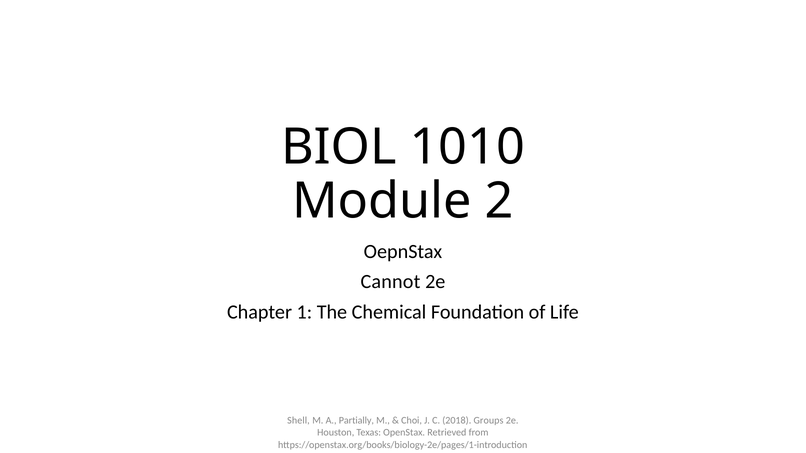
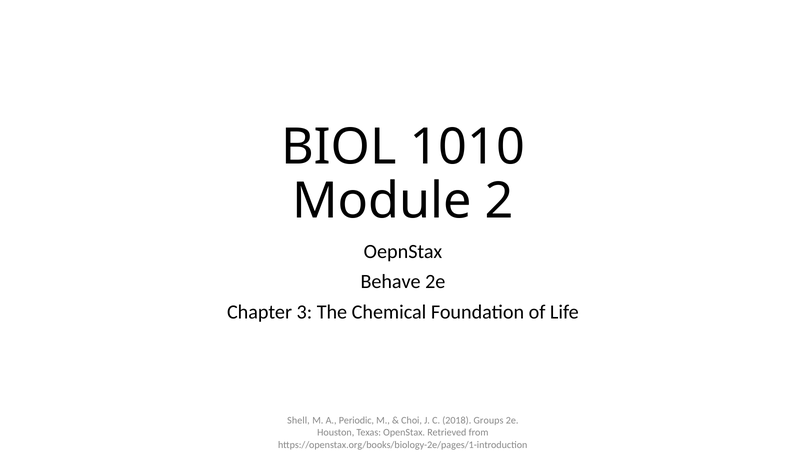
Cannot: Cannot -> Behave
1: 1 -> 3
Partially: Partially -> Periodic
